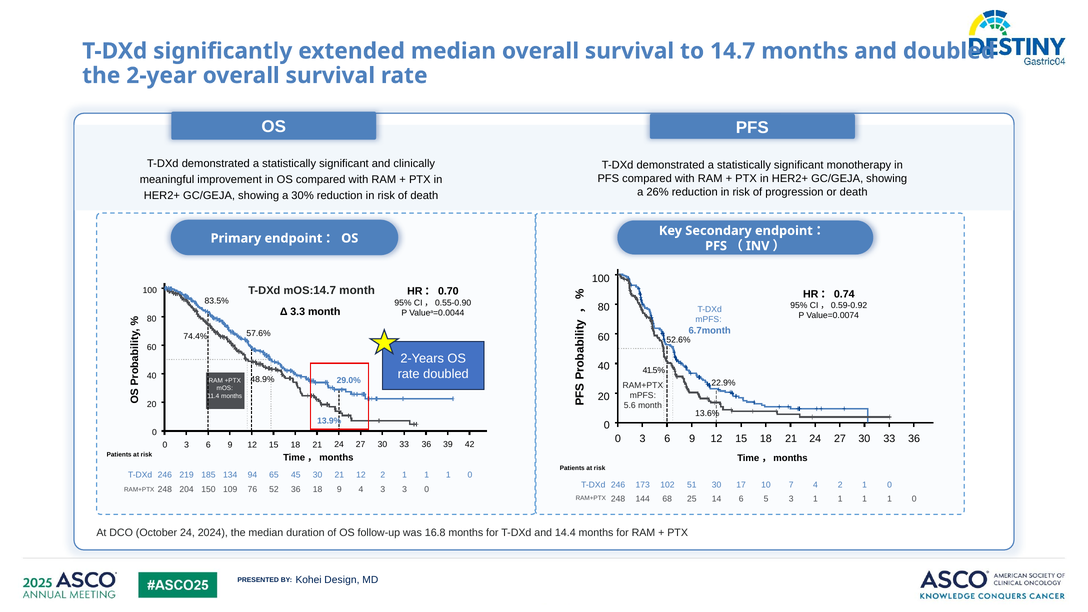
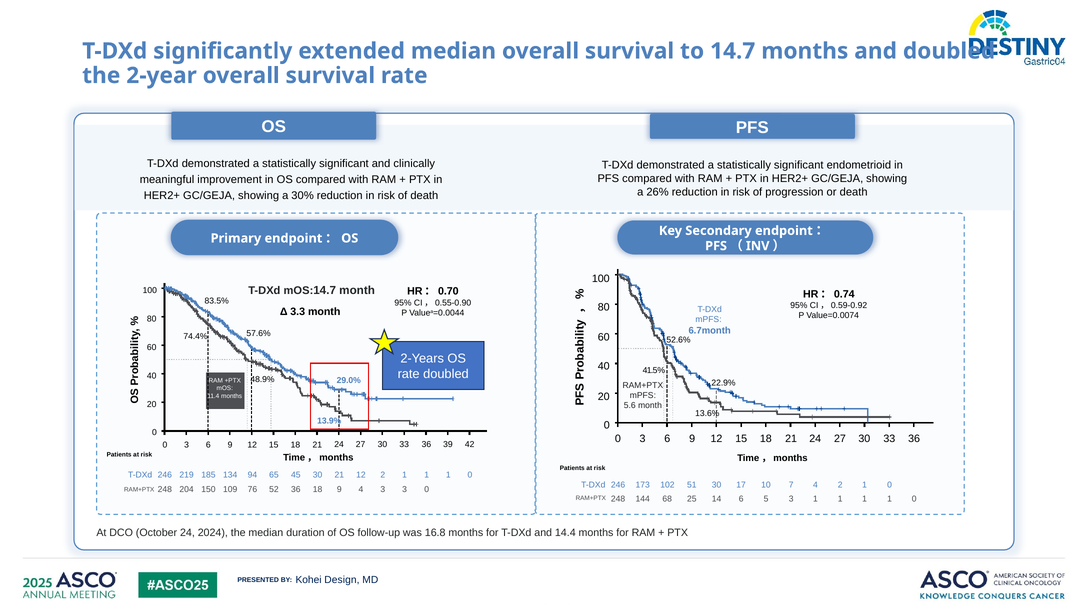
monotherapy: monotherapy -> endometrioid
